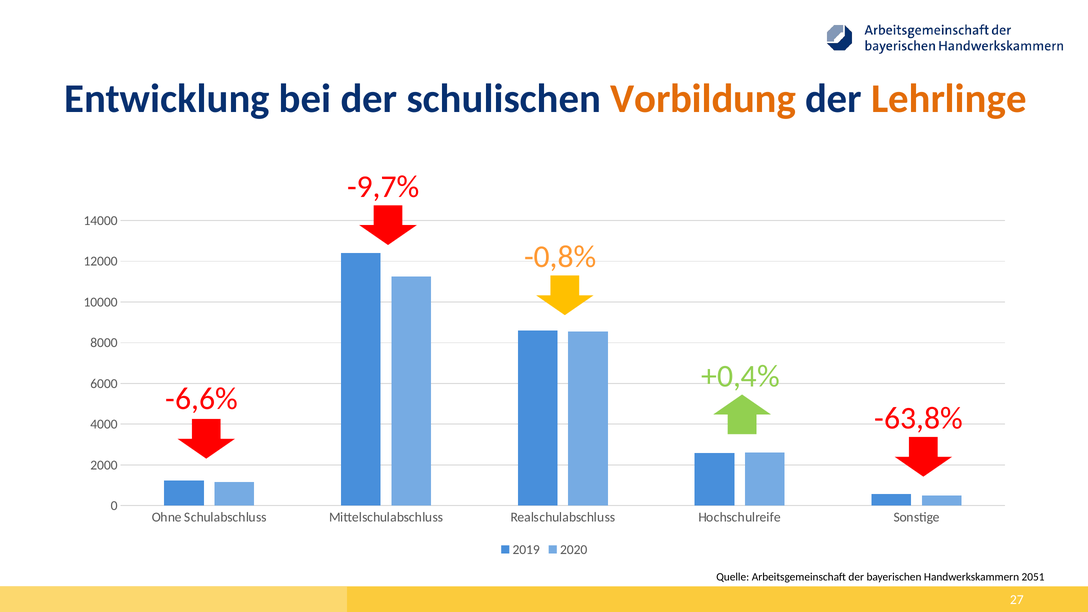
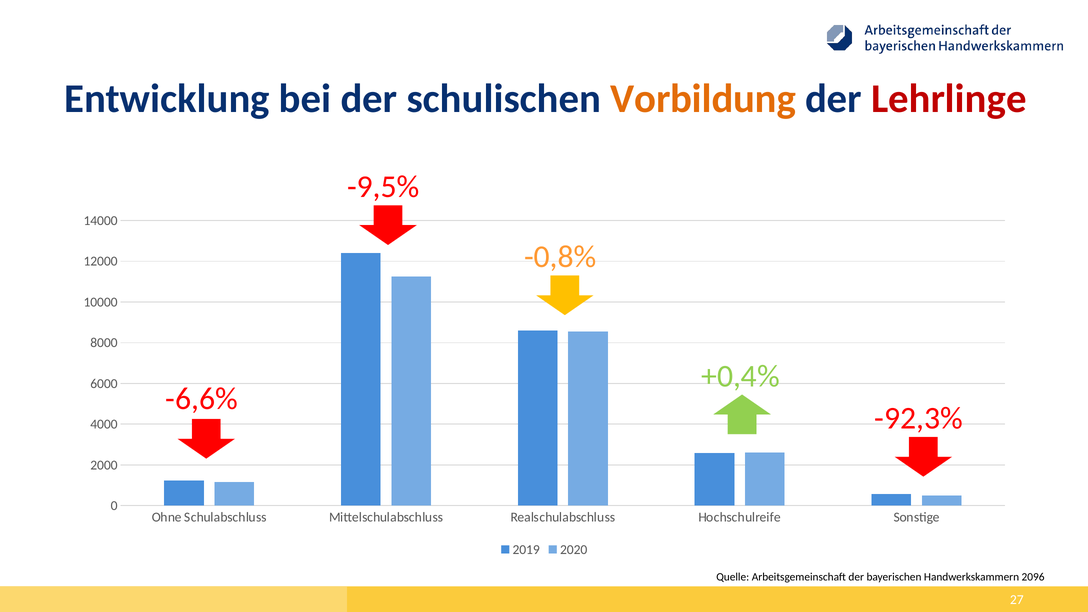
Lehrlinge colour: orange -> red
-9,7%: -9,7% -> -9,5%
-63,8%: -63,8% -> -92,3%
2051: 2051 -> 2096
